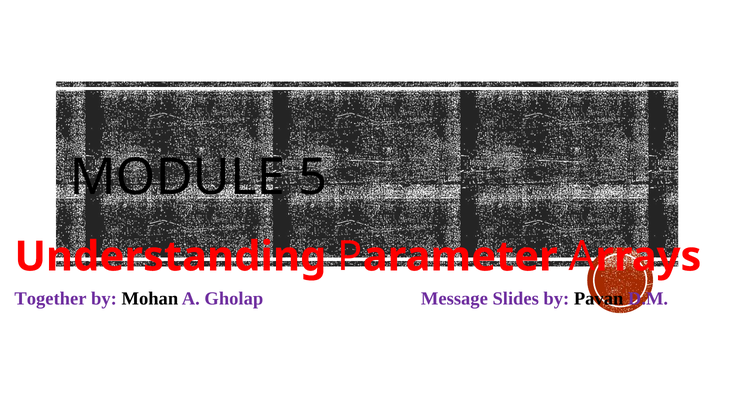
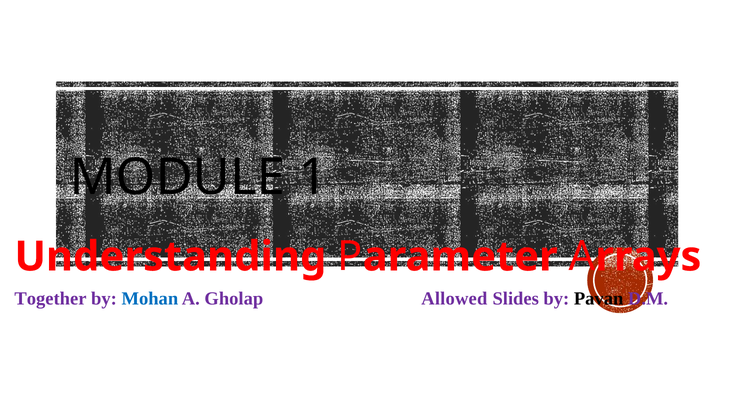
5: 5 -> 1
Mohan colour: black -> blue
Message: Message -> Allowed
